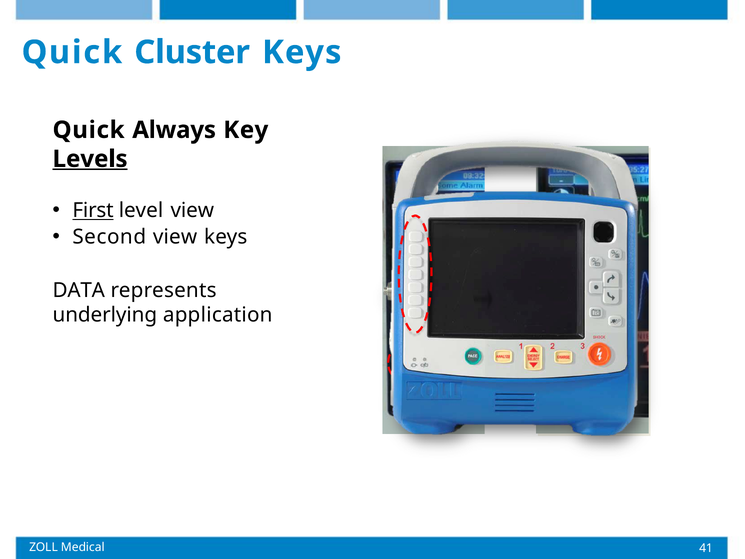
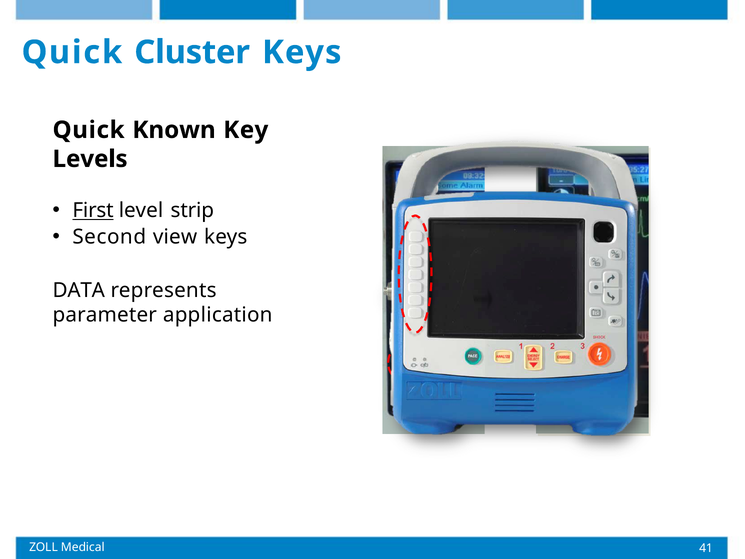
Always: Always -> Known
Levels underline: present -> none
level view: view -> strip
underlying: underlying -> parameter
